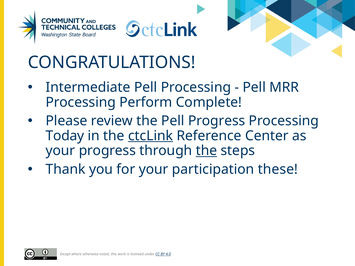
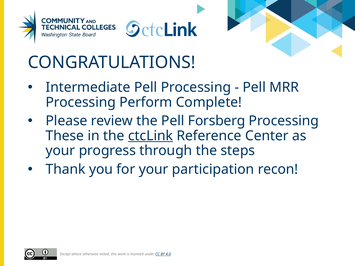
Pell Progress: Progress -> Forsberg
Today: Today -> These
the at (206, 151) underline: present -> none
these: these -> recon
